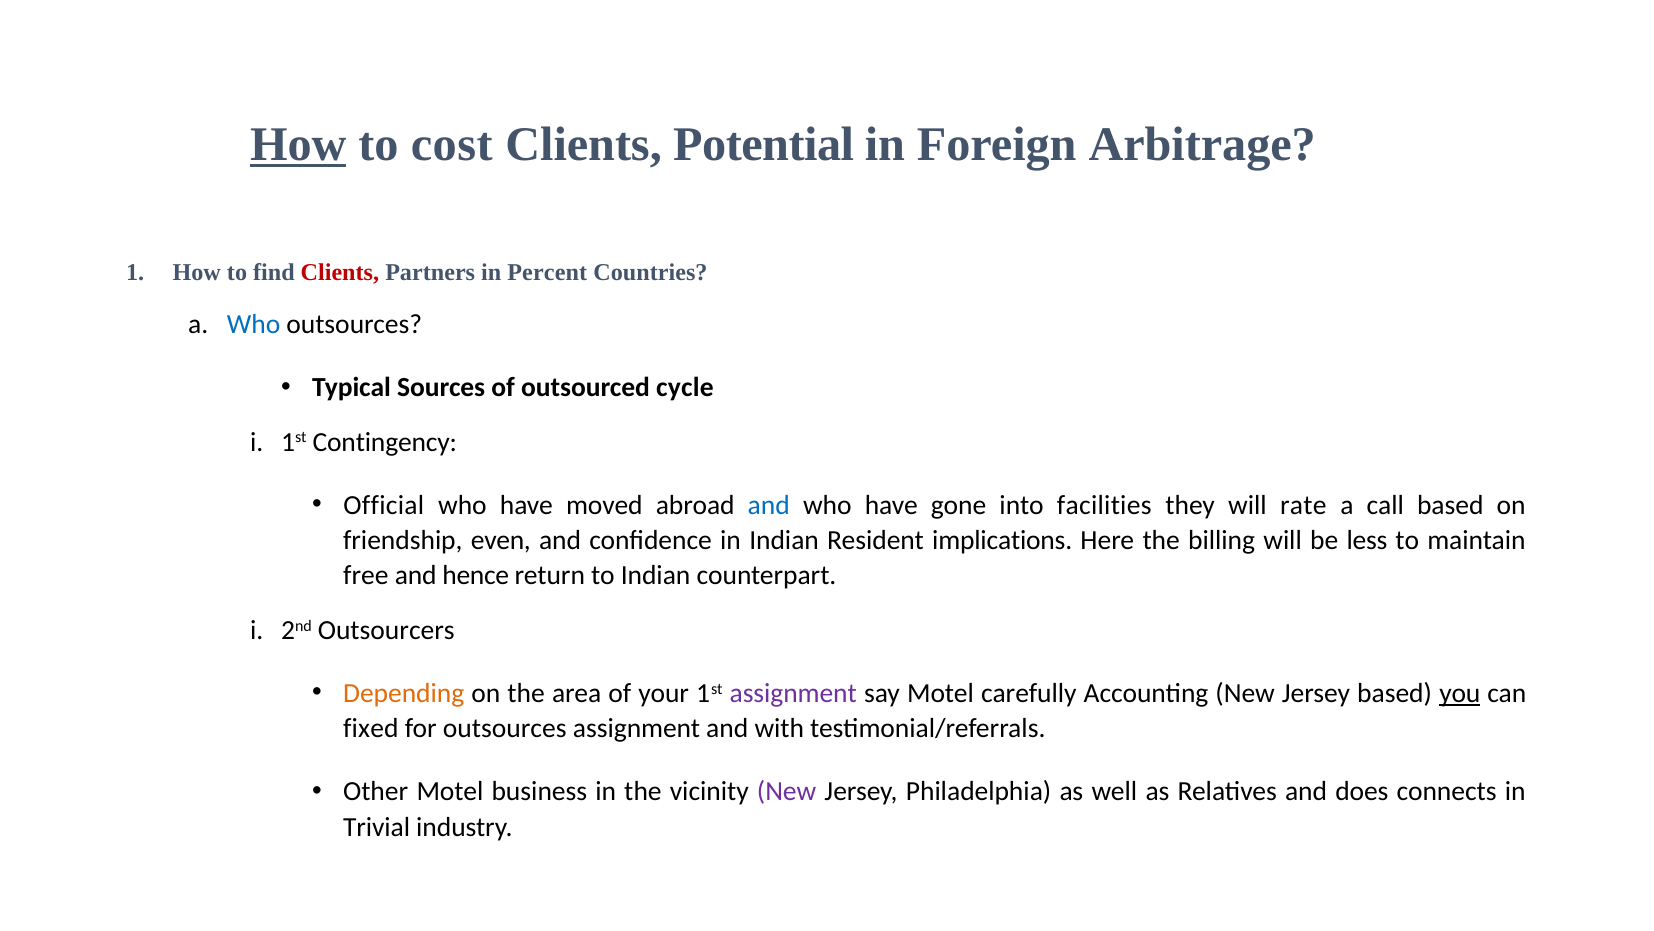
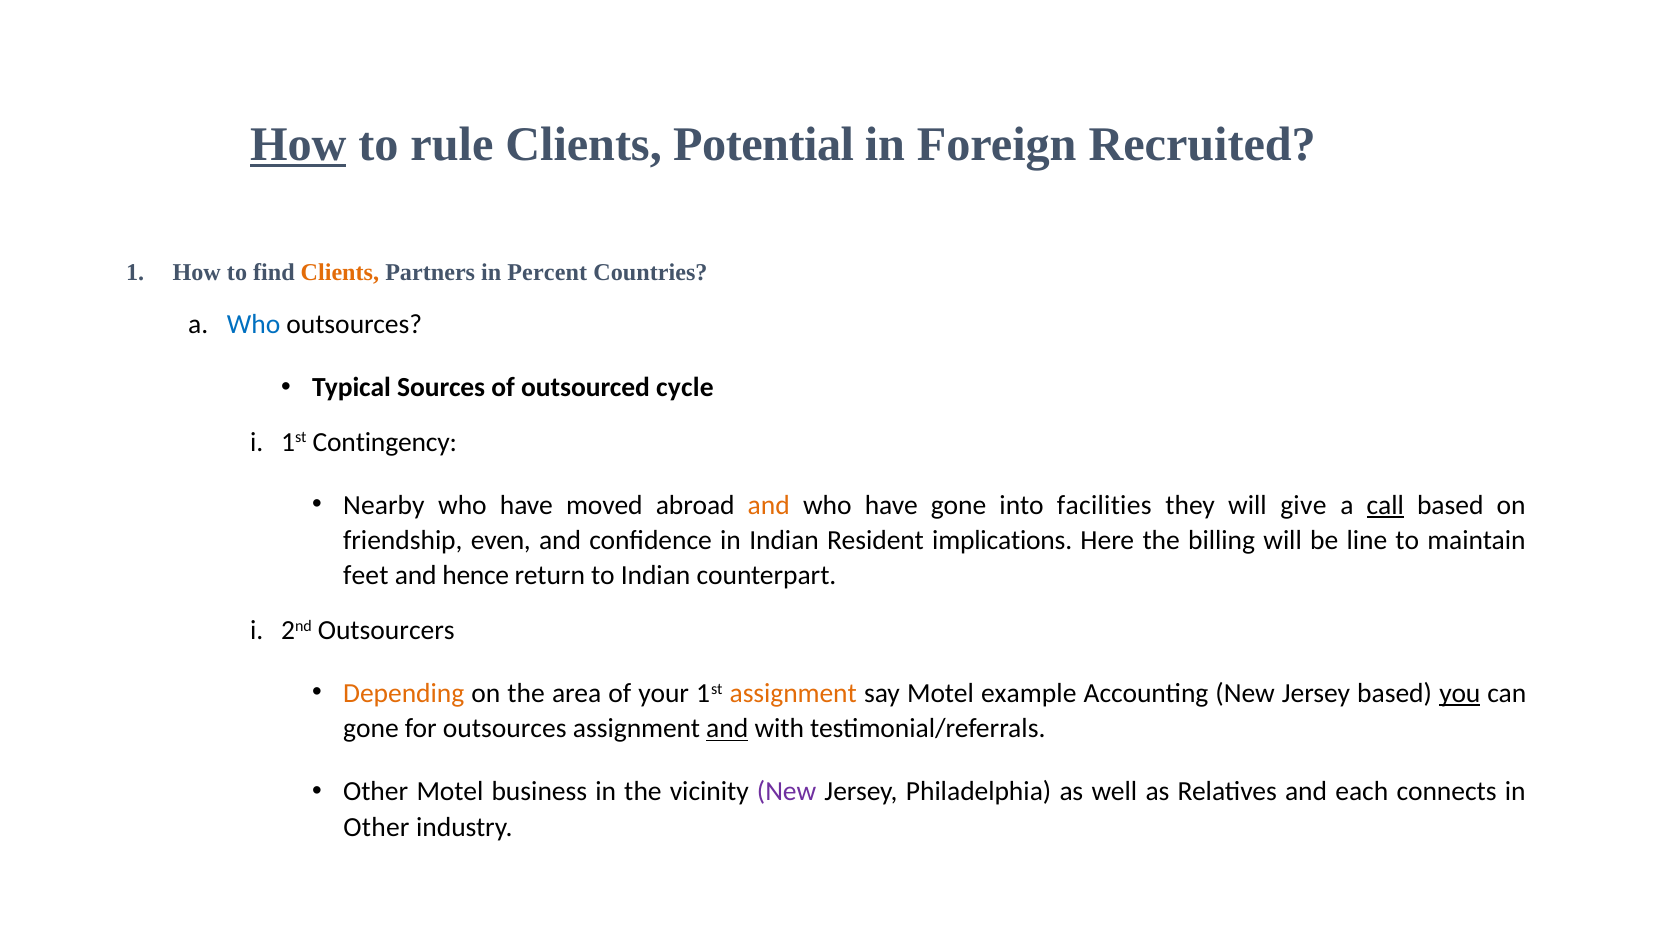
cost: cost -> rule
Arbitrage: Arbitrage -> Recruited
Clients at (340, 272) colour: red -> orange
Official: Official -> Nearby
and at (769, 505) colour: blue -> orange
rate: rate -> give
call underline: none -> present
less: less -> line
free: free -> feet
assignment at (793, 693) colour: purple -> orange
carefully: carefully -> example
fixed at (371, 728): fixed -> gone
and at (727, 728) underline: none -> present
does: does -> each
Trivial at (377, 826): Trivial -> Other
